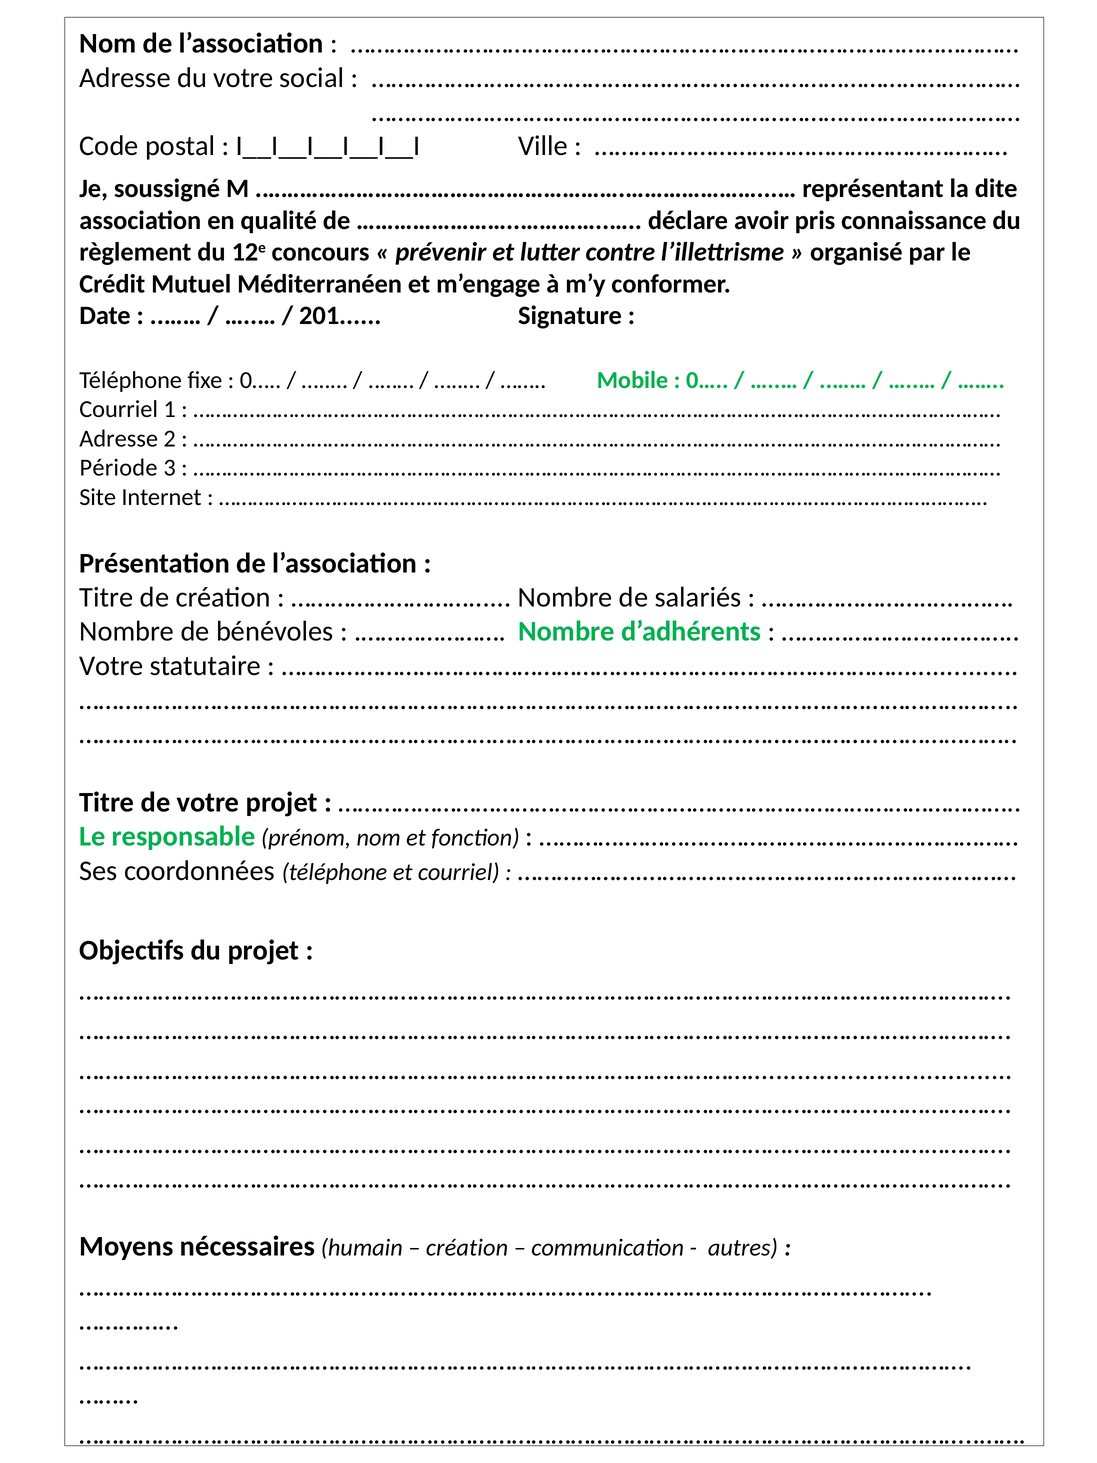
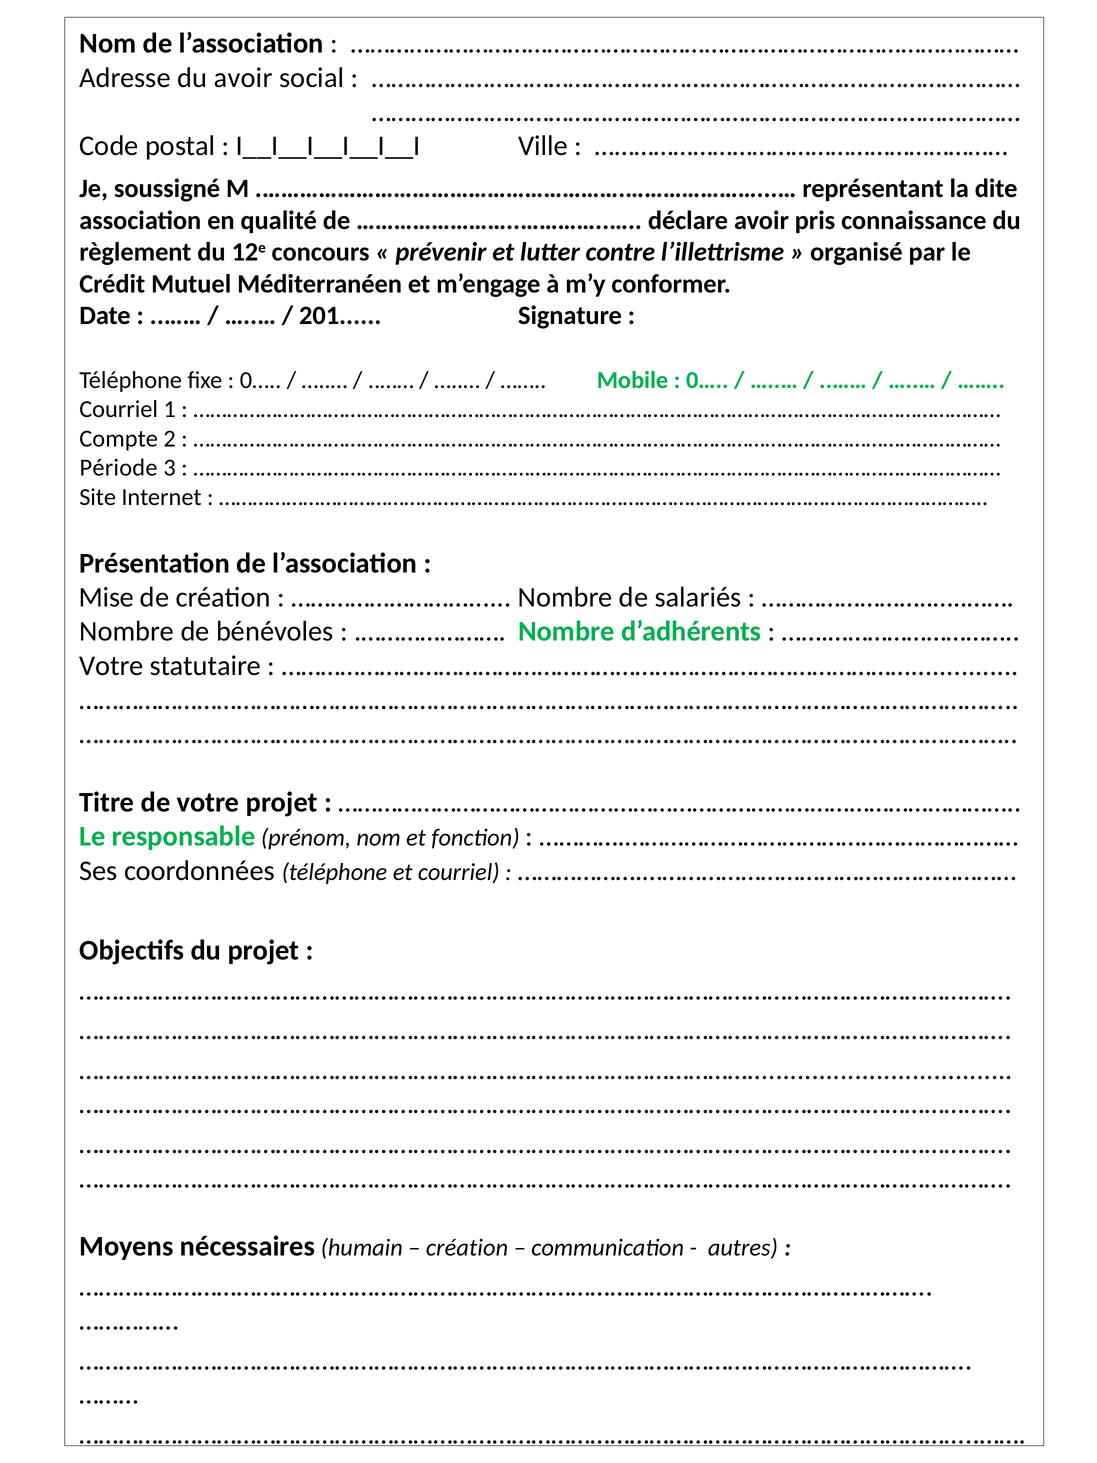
du votre: votre -> avoir
Adresse at (119, 438): Adresse -> Compte
Titre at (106, 597): Titre -> Mise
